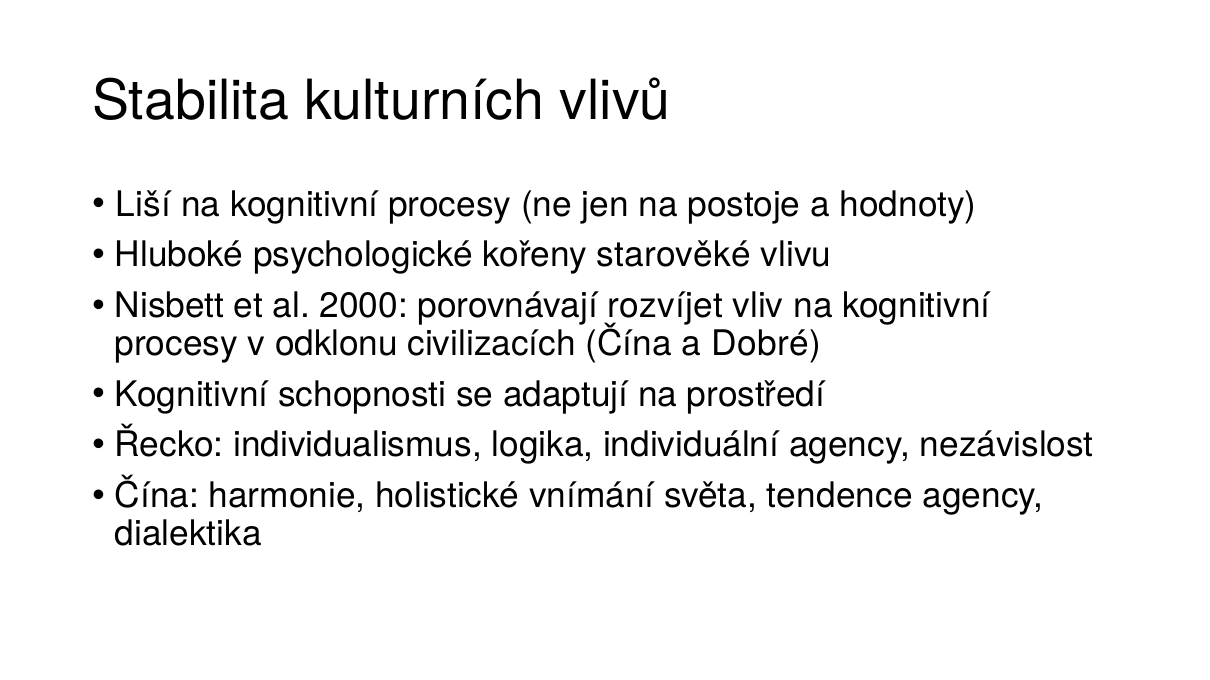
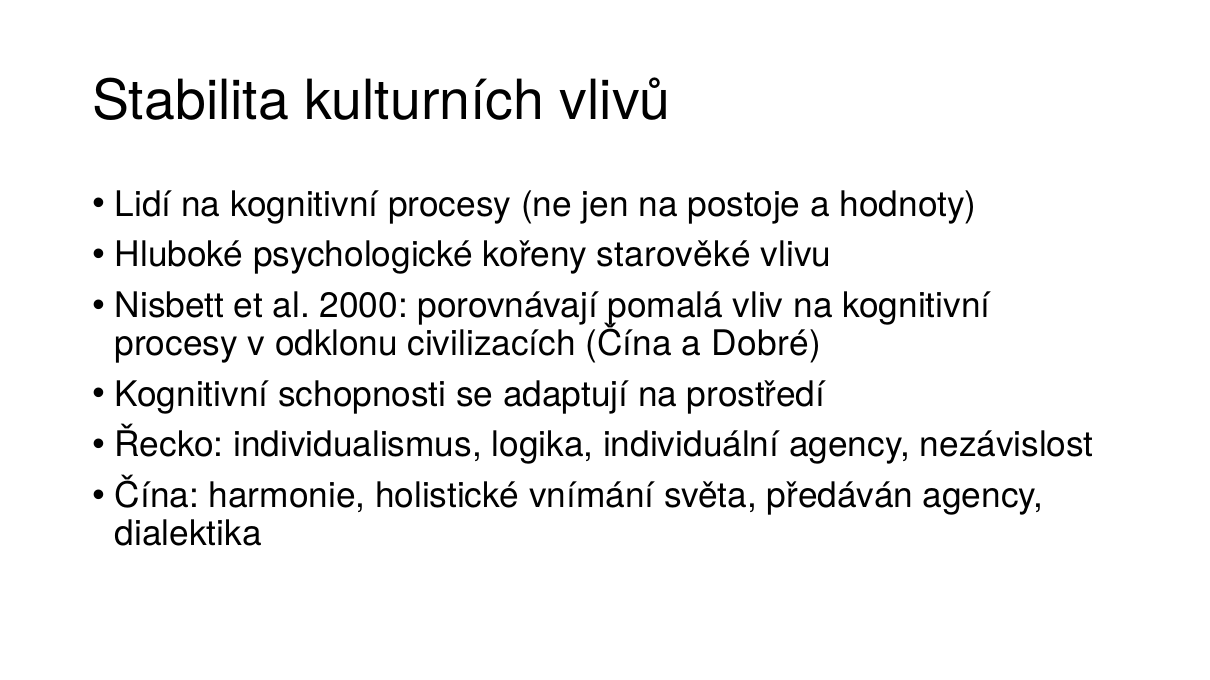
Liší: Liší -> Lidí
rozvíjet: rozvíjet -> pomalá
tendence: tendence -> předáván
